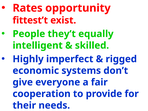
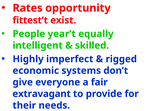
they’t: they’t -> year’t
cooperation: cooperation -> extravagant
